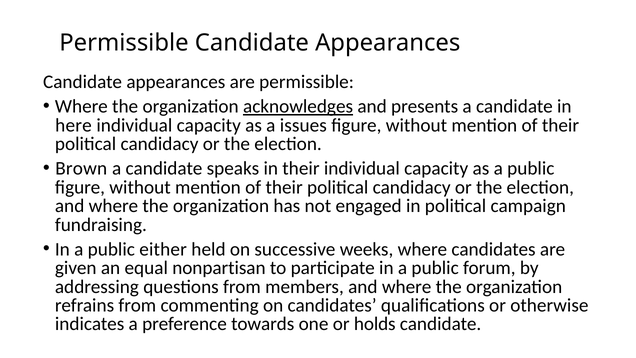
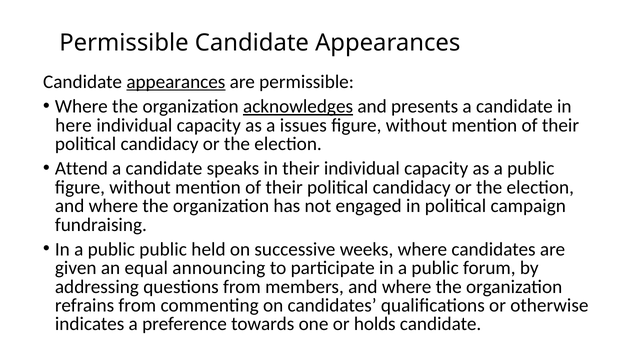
appearances at (176, 82) underline: none -> present
Brown: Brown -> Attend
public either: either -> public
nonpartisan: nonpartisan -> announcing
